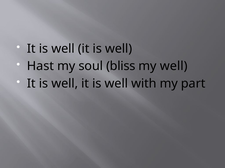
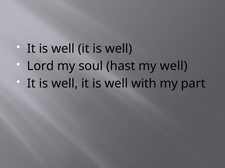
Hast: Hast -> Lord
bliss: bliss -> hast
